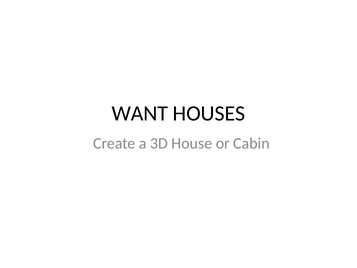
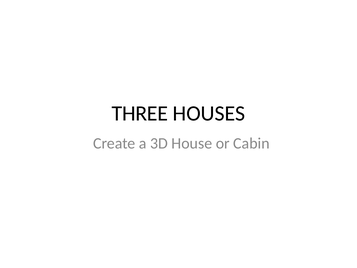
WANT: WANT -> THREE
